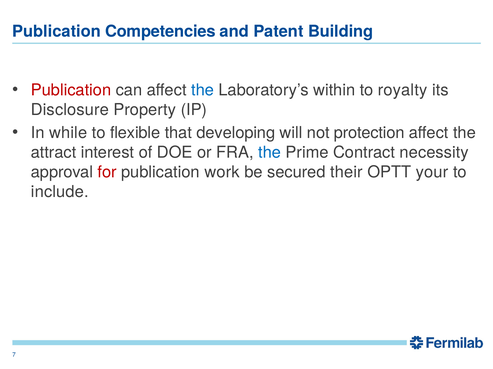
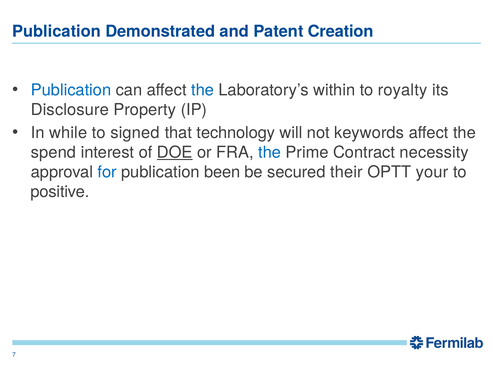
Competencies: Competencies -> Demonstrated
Building: Building -> Creation
Publication at (71, 90) colour: red -> blue
flexible: flexible -> signed
developing: developing -> technology
protection: protection -> keywords
attract: attract -> spend
DOE underline: none -> present
for colour: red -> blue
work: work -> been
include: include -> positive
